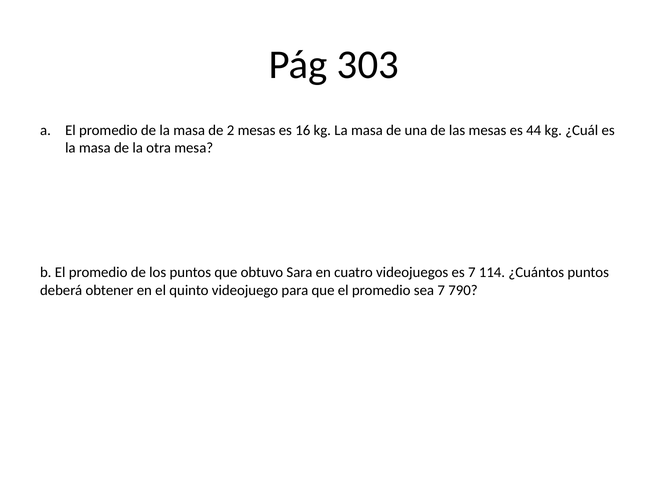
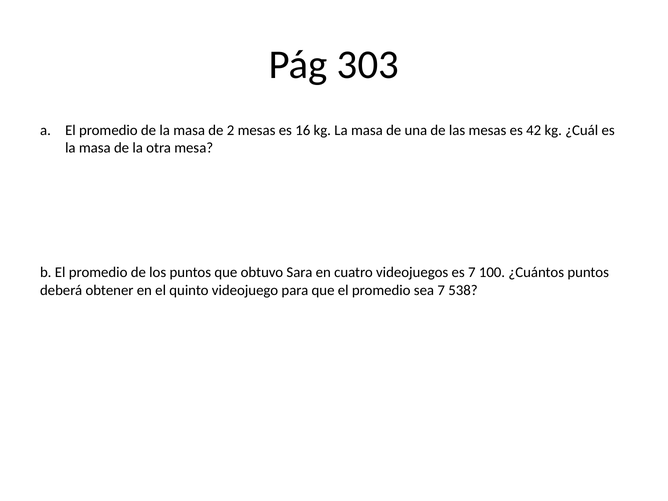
44: 44 -> 42
114: 114 -> 100
790: 790 -> 538
